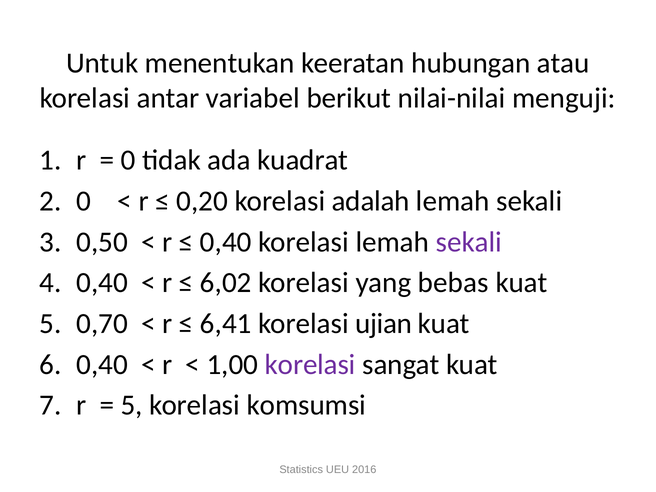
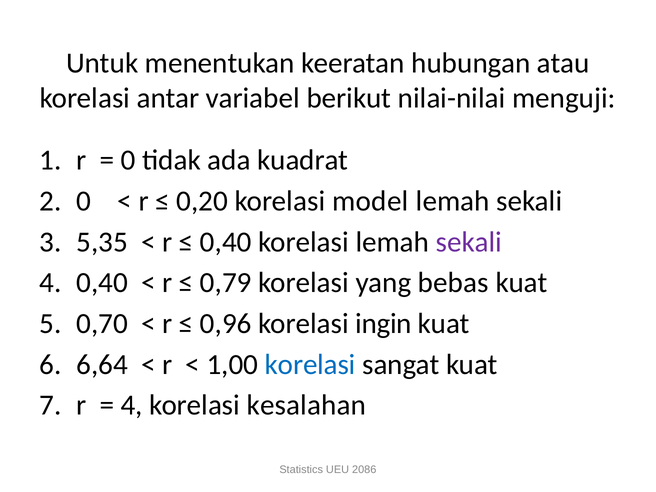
adalah: adalah -> model
0,50: 0,50 -> 5,35
6,02: 6,02 -> 0,79
6,41: 6,41 -> 0,96
ujian: ujian -> ingin
0,40 at (102, 364): 0,40 -> 6,64
korelasi at (310, 364) colour: purple -> blue
5 at (132, 405): 5 -> 4
komsumsi: komsumsi -> kesalahan
2016: 2016 -> 2086
